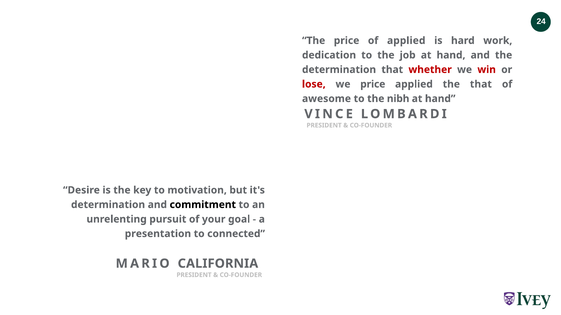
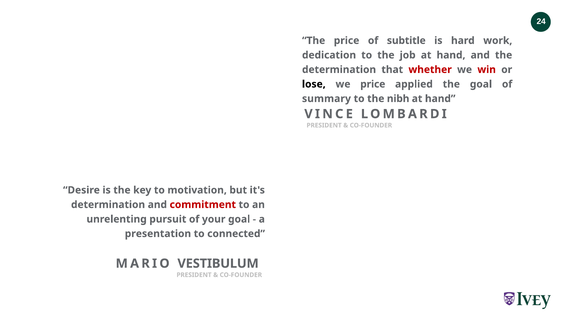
of applied: applied -> subtitle
lose colour: red -> black
the that: that -> goal
awesome: awesome -> summary
commitment colour: black -> red
CALIFORNIA: CALIFORNIA -> VESTIBULUM
